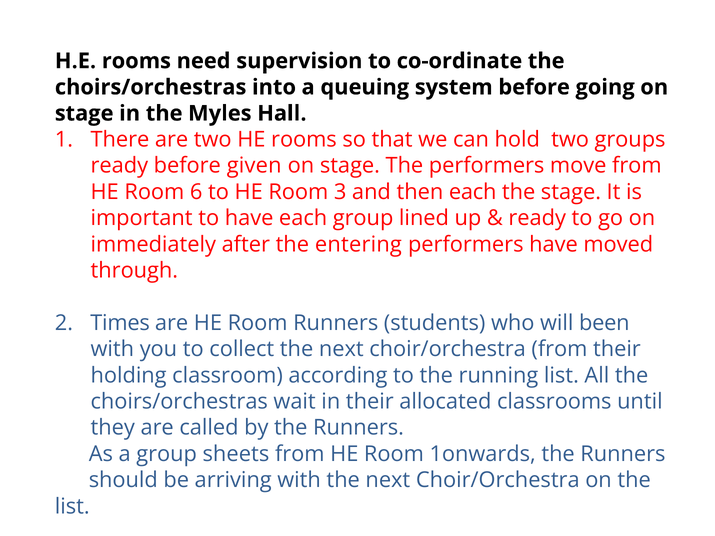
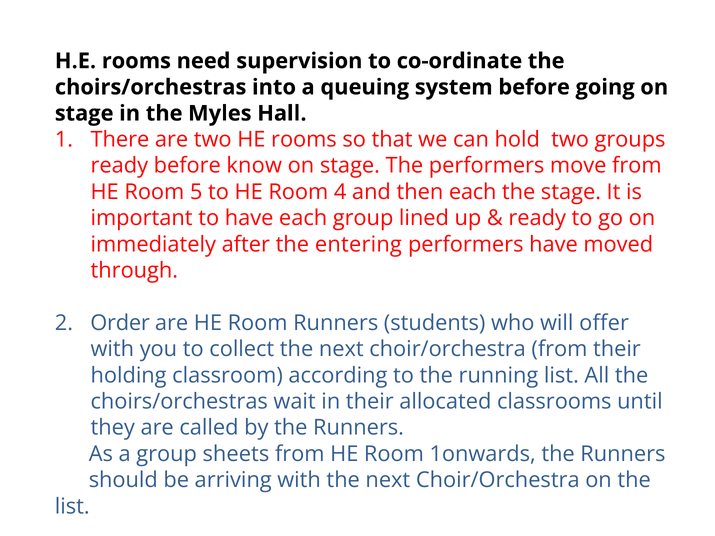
given: given -> know
6: 6 -> 5
3: 3 -> 4
Times: Times -> Order
been: been -> offer
